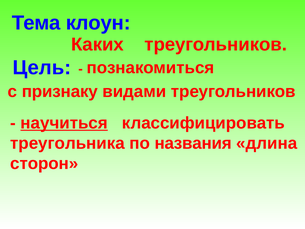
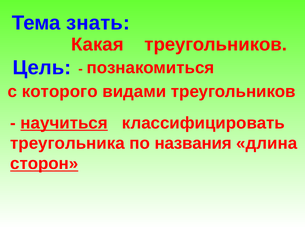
клоун: клоун -> знать
Каких: Каких -> Какая
признаку: признаку -> которого
сторон underline: none -> present
